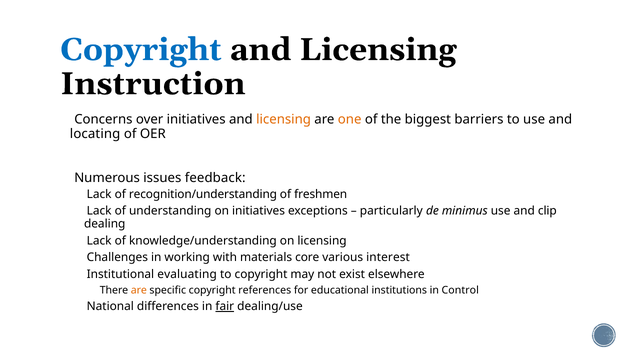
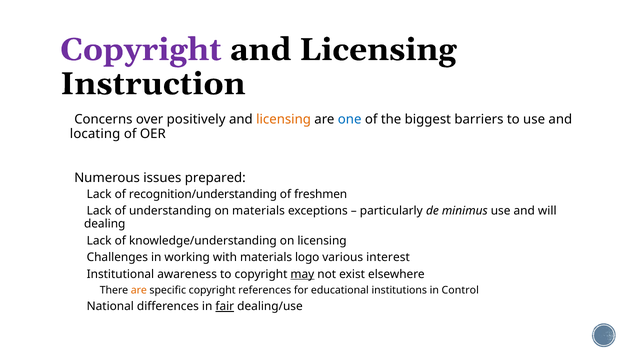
Copyright at (141, 50) colour: blue -> purple
over initiatives: initiatives -> positively
one colour: orange -> blue
feedback: feedback -> prepared
on initiatives: initiatives -> materials
clip: clip -> will
core: core -> logo
evaluating: evaluating -> awareness
may underline: none -> present
